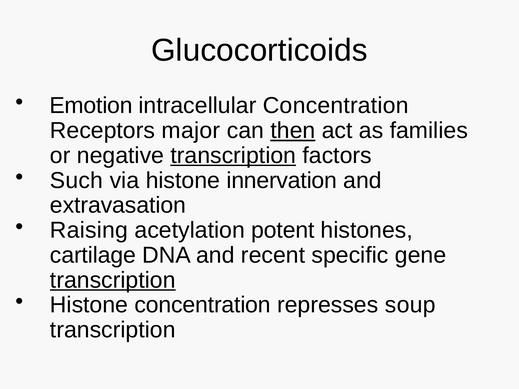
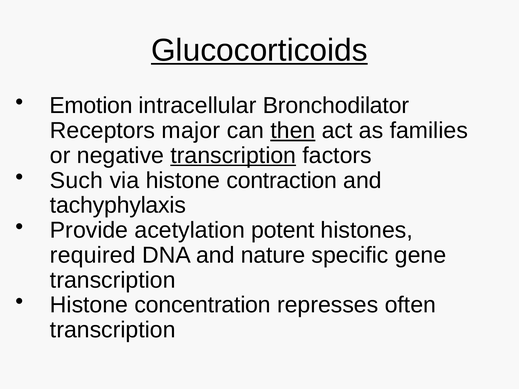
Glucocorticoids underline: none -> present
intracellular Concentration: Concentration -> Bronchodilator
innervation: innervation -> contraction
extravasation: extravasation -> tachyphylaxis
Raising: Raising -> Provide
cartilage: cartilage -> required
recent: recent -> nature
transcription at (113, 280) underline: present -> none
soup: soup -> often
